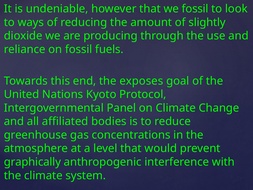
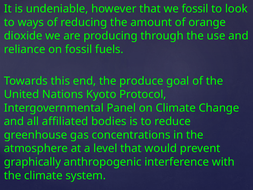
slightly: slightly -> orange
exposes: exposes -> produce
